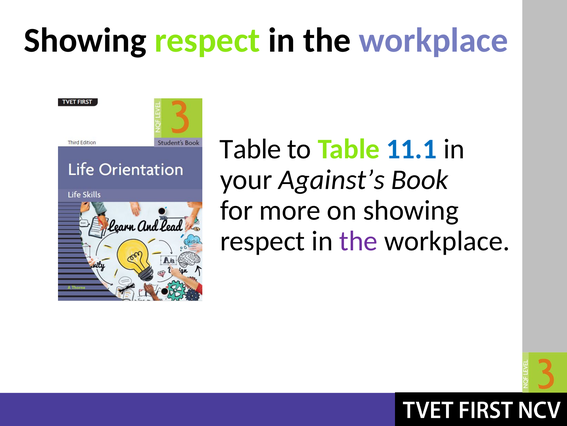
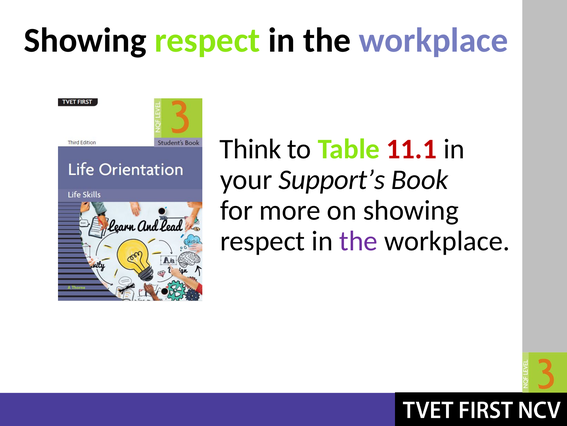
Table at (251, 149): Table -> Think
11.1 colour: blue -> red
Against’s: Against’s -> Support’s
